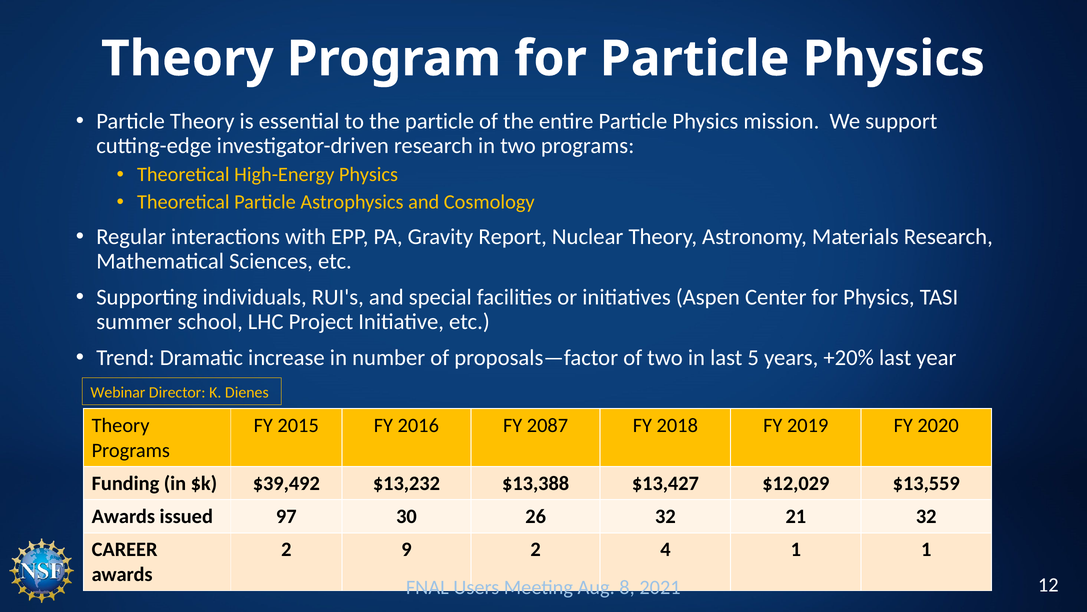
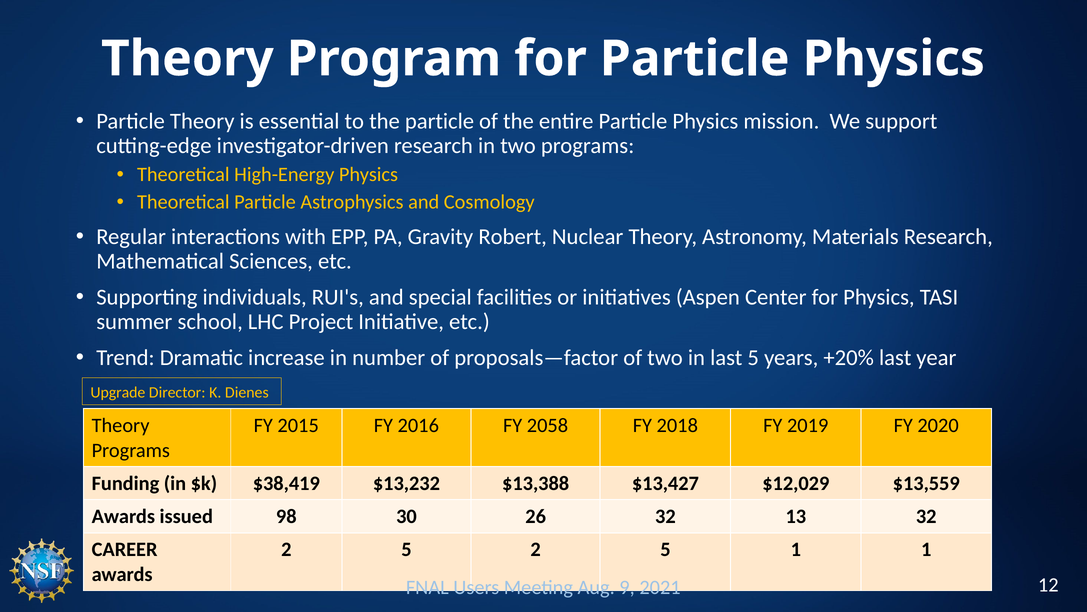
Report: Report -> Robert
Webinar: Webinar -> Upgrade
2087: 2087 -> 2058
$39,492: $39,492 -> $38,419
97: 97 -> 98
21: 21 -> 13
9 at (406, 549): 9 -> 5
4 at (665, 549): 4 -> 5
8: 8 -> 9
